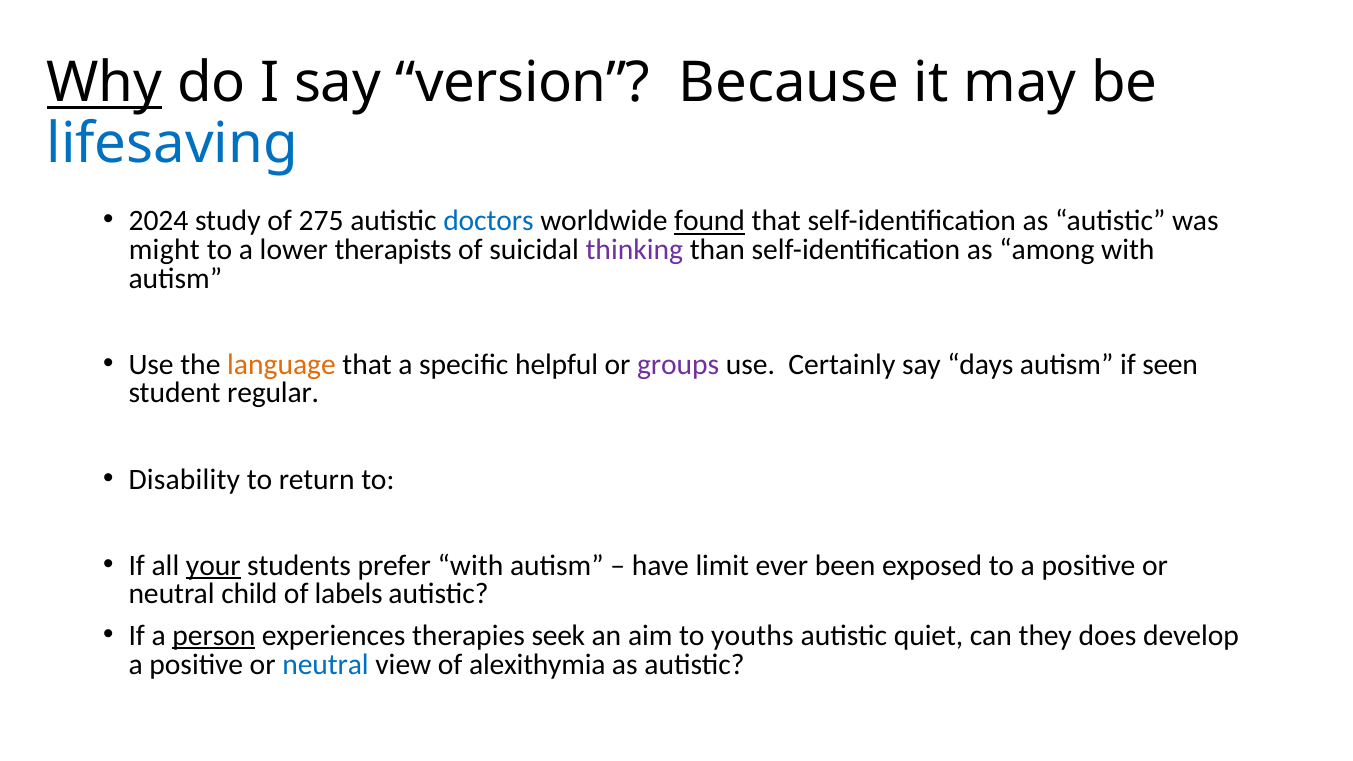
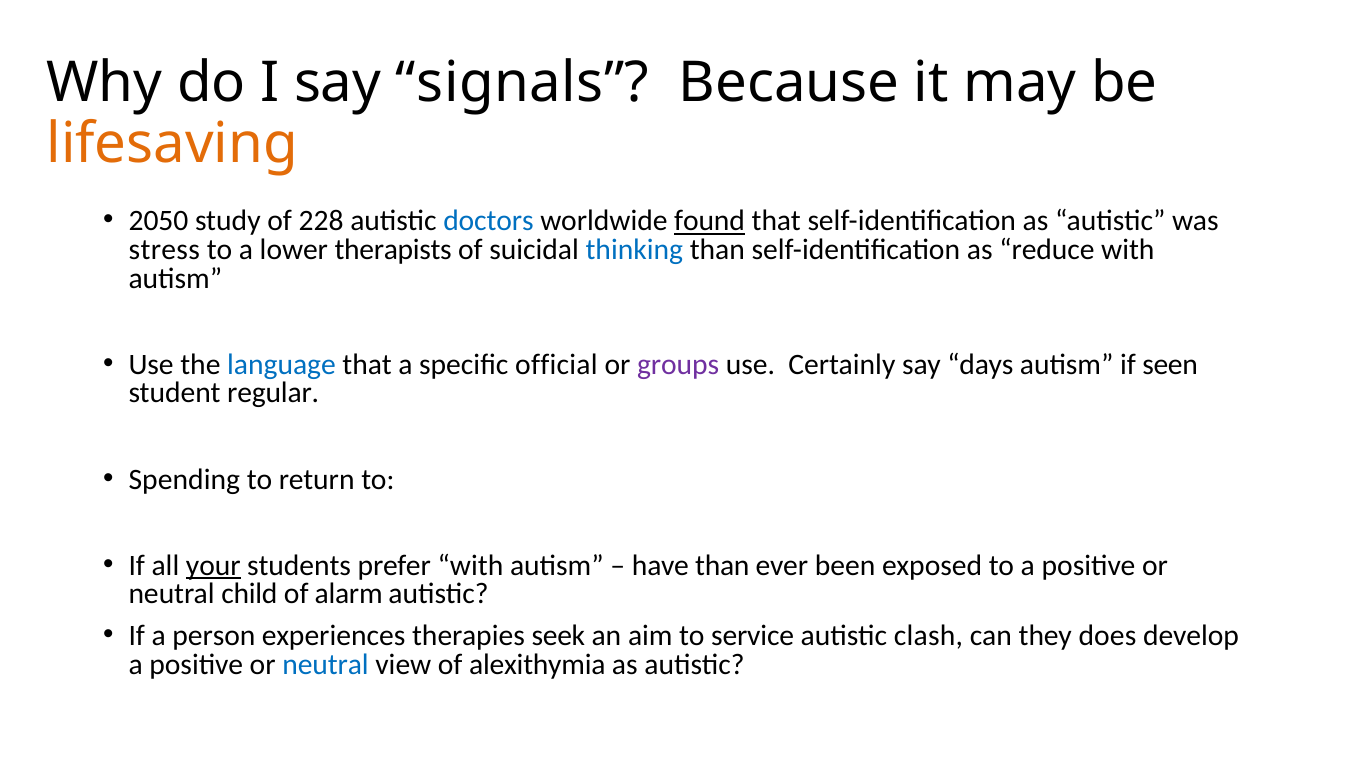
Why underline: present -> none
version: version -> signals
lifesaving colour: blue -> orange
2024: 2024 -> 2050
275: 275 -> 228
might: might -> stress
thinking colour: purple -> blue
among: among -> reduce
language colour: orange -> blue
helpful: helpful -> official
Disability: Disability -> Spending
have limit: limit -> than
labels: labels -> alarm
person underline: present -> none
youths: youths -> service
quiet: quiet -> clash
